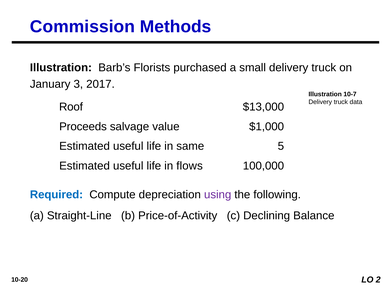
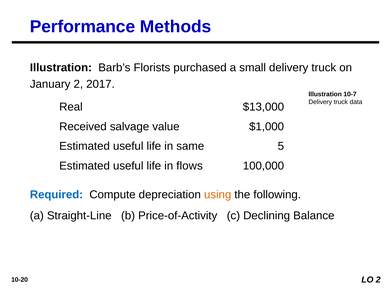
Commission: Commission -> Performance
January 3: 3 -> 2
Roof: Roof -> Real
Proceeds: Proceeds -> Received
using colour: purple -> orange
